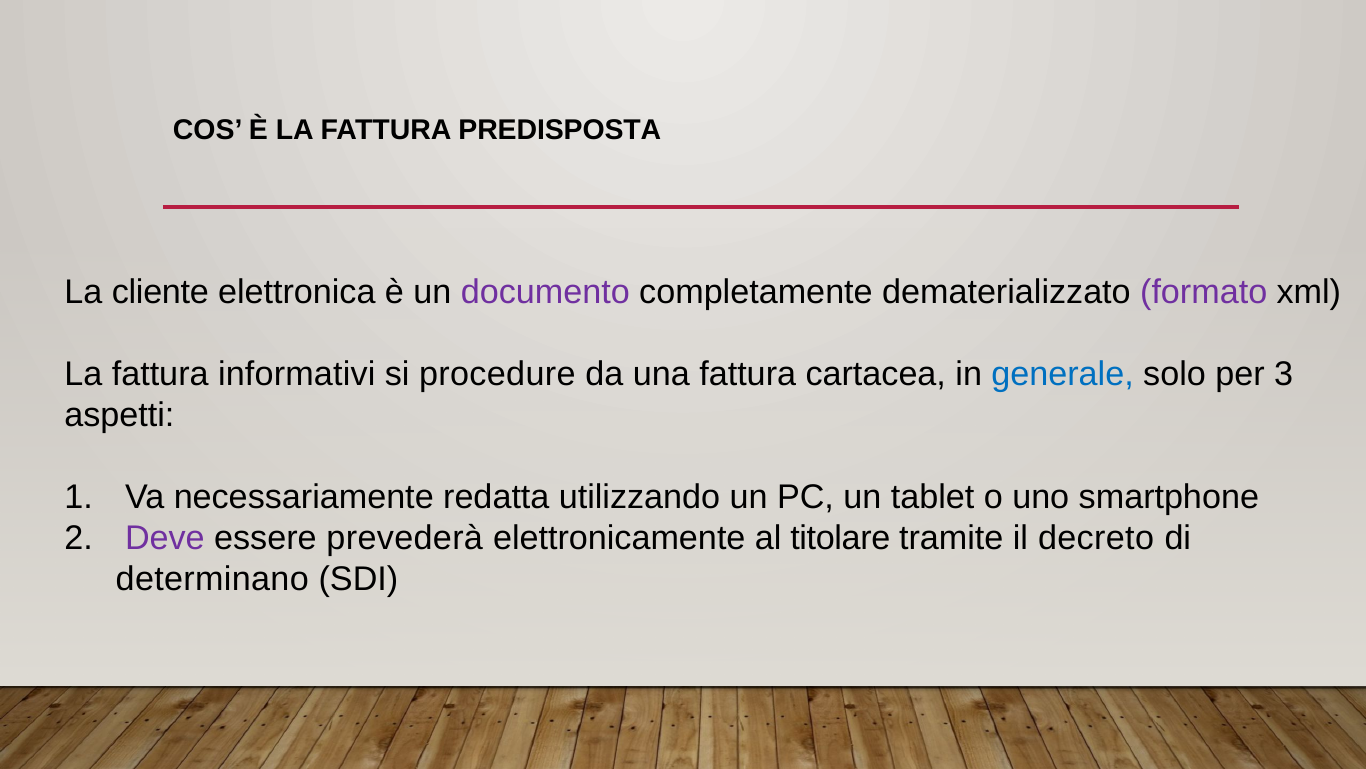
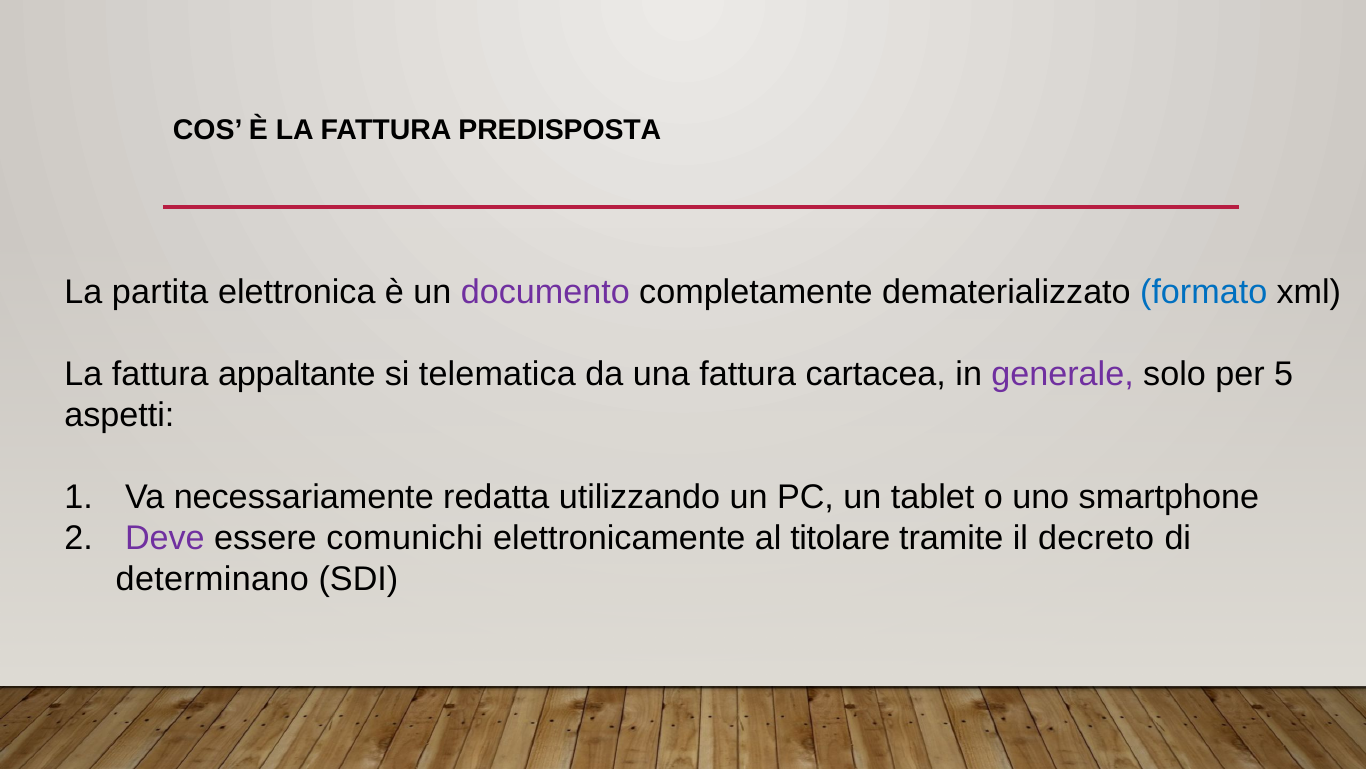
cliente: cliente -> partita
formato colour: purple -> blue
informativi: informativi -> appaltante
procedure: procedure -> telematica
generale colour: blue -> purple
3: 3 -> 5
prevederà: prevederà -> comunichi
